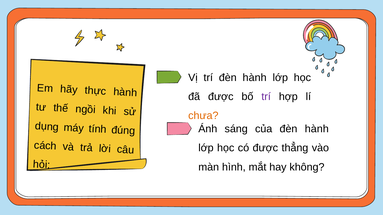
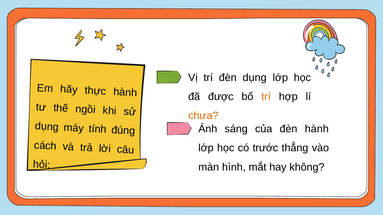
trí đèn hành: hành -> dụng
trí at (266, 97) colour: purple -> orange
có được: được -> trước
